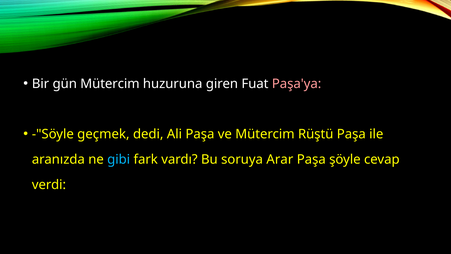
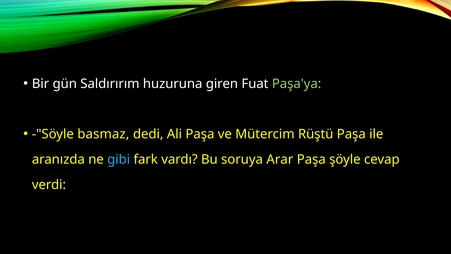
gün Mütercim: Mütercim -> Saldırırım
Paşa'ya colour: pink -> light green
geçmek: geçmek -> basmaz
